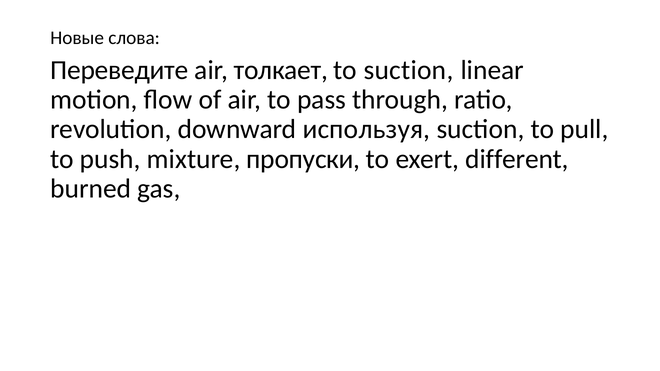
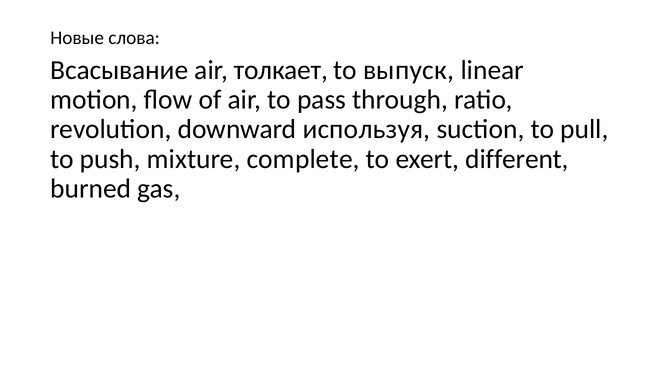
Переведите: Переведите -> Всасывание
to suction: suction -> выпуск
пропуски: пропуски -> complete
